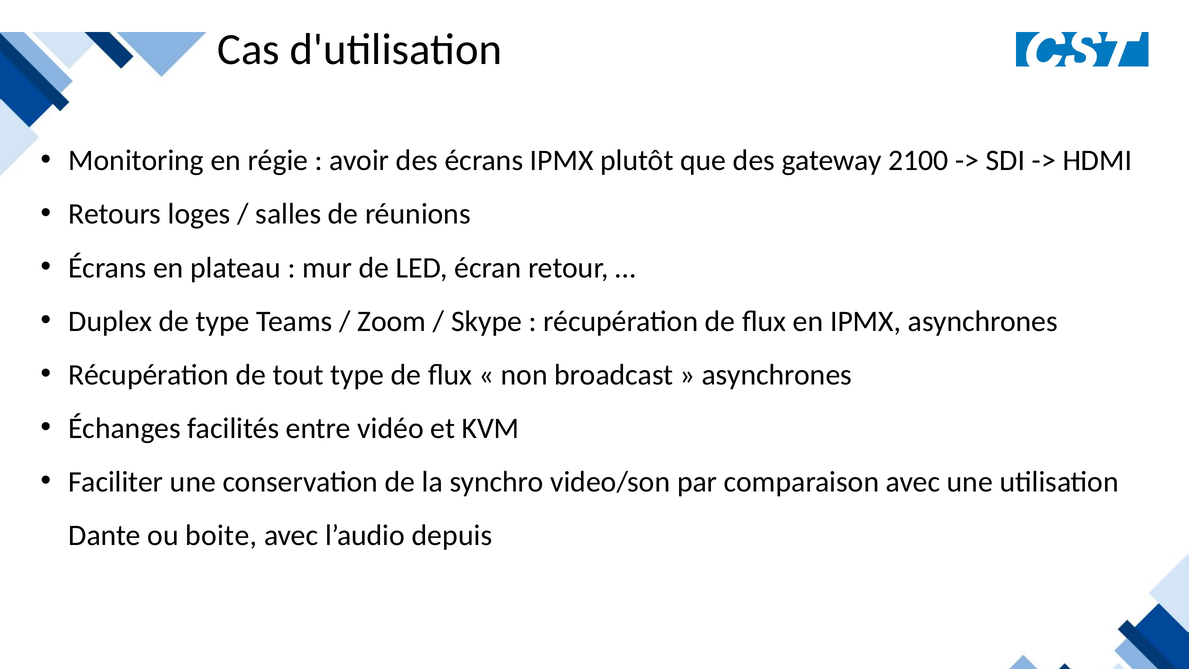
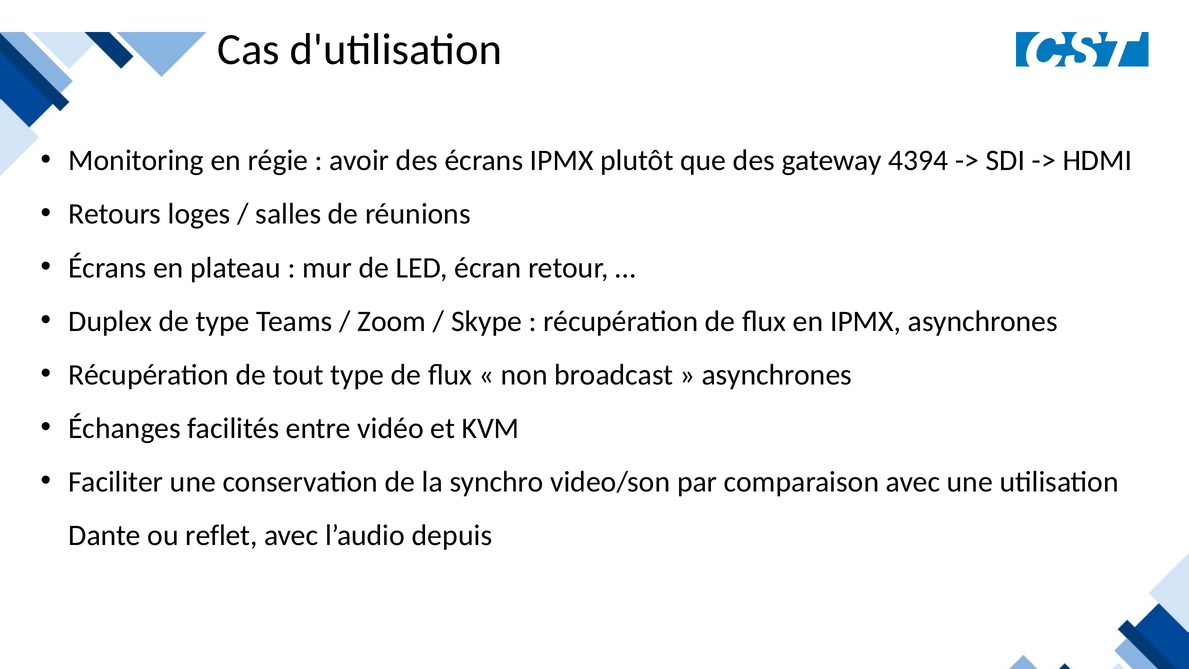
2100: 2100 -> 4394
boite: boite -> reflet
